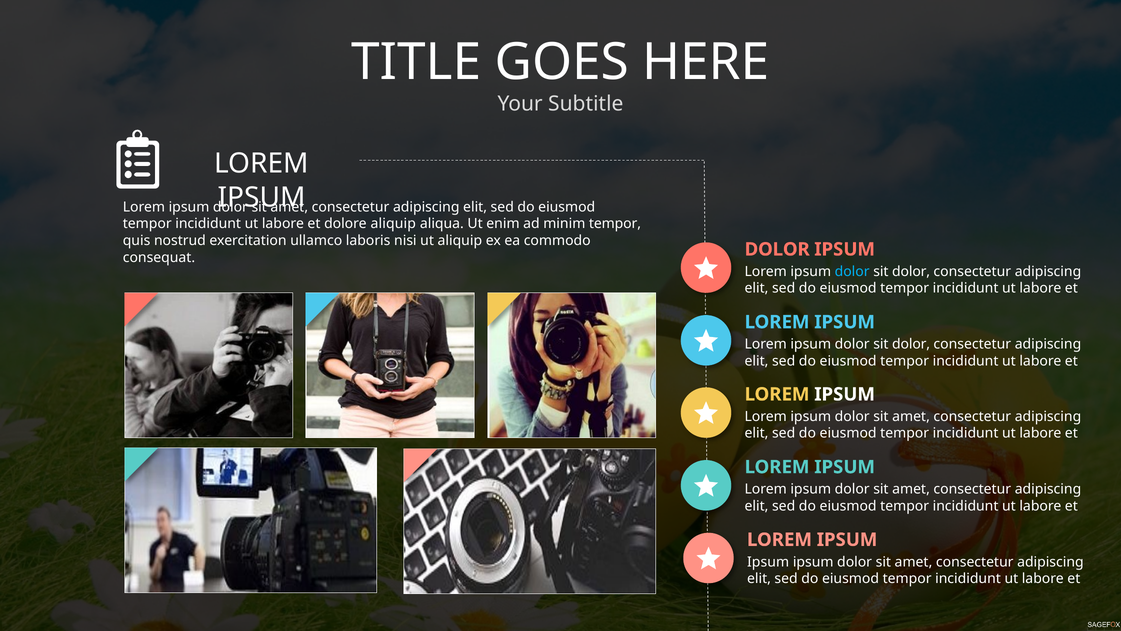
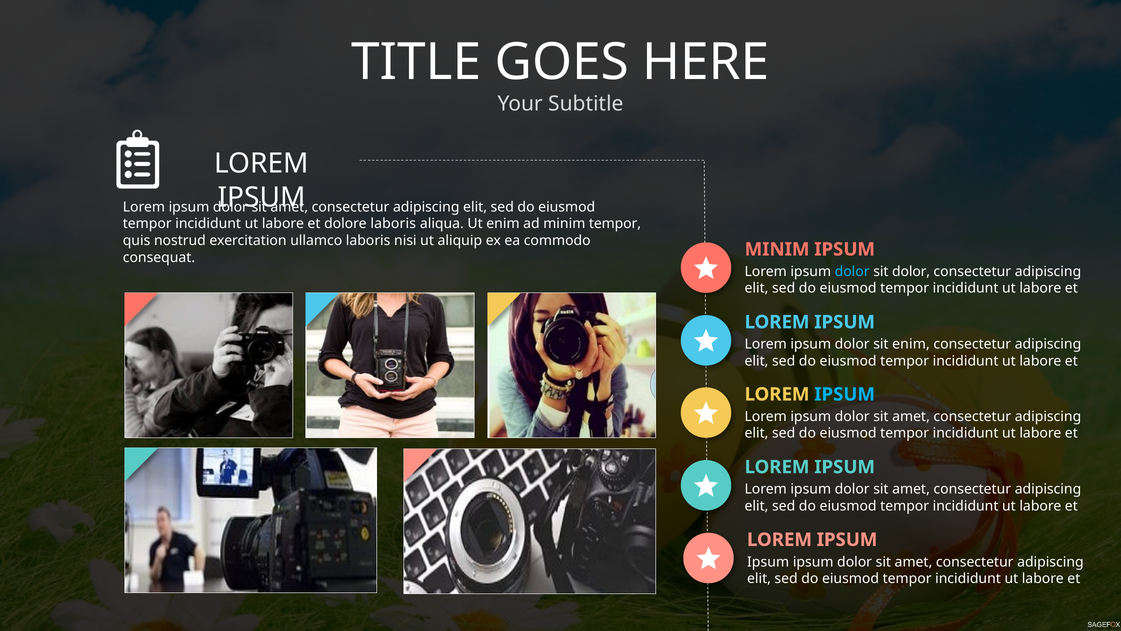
dolore aliquip: aliquip -> laboris
DOLOR at (777, 249): DOLOR -> MINIM
dolor at (911, 344): dolor -> enim
IPSUM at (845, 394) colour: white -> light blue
